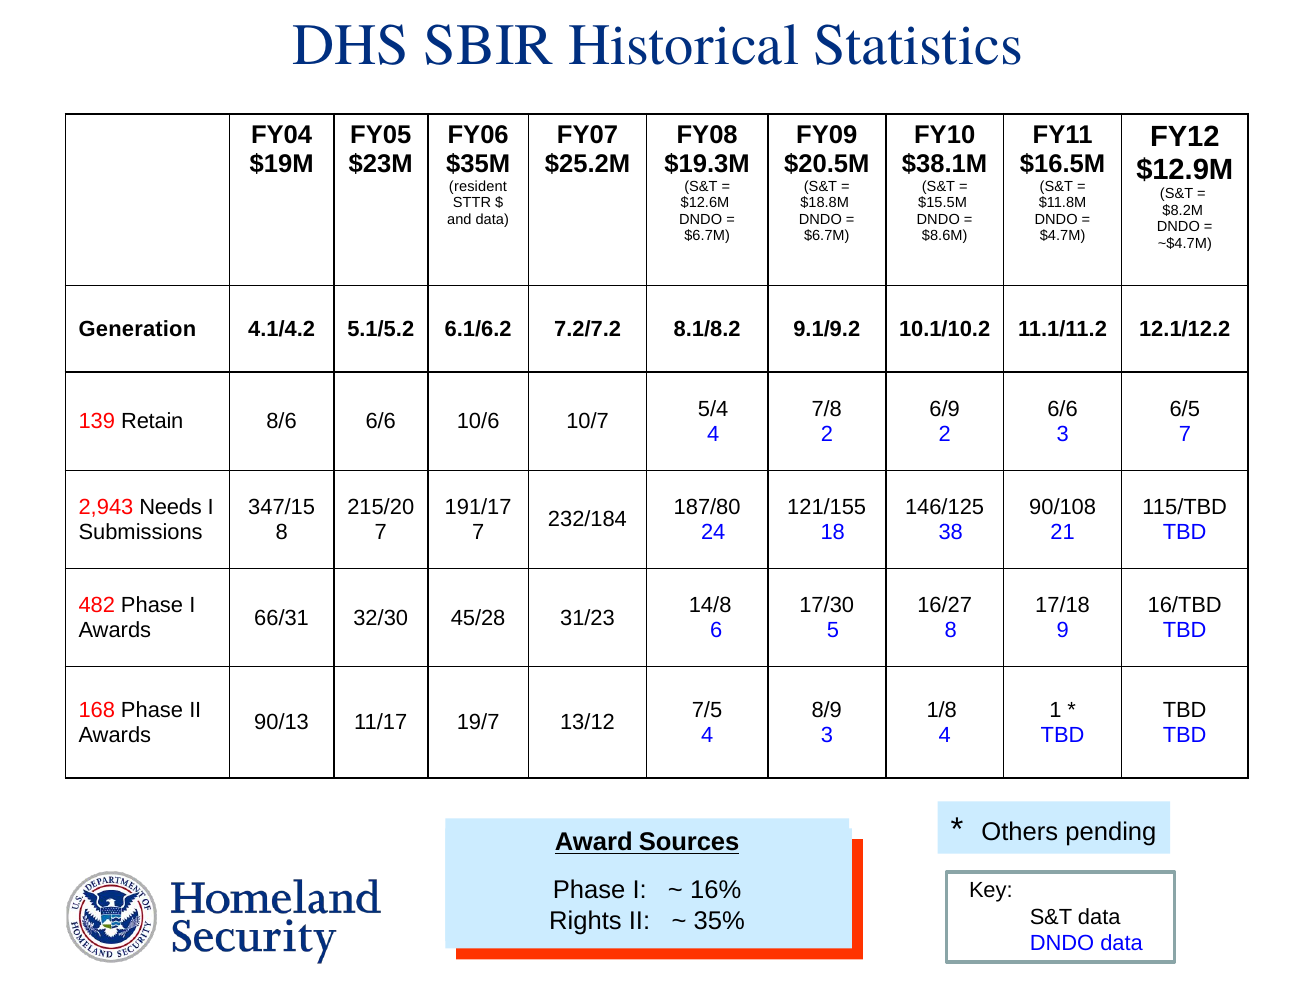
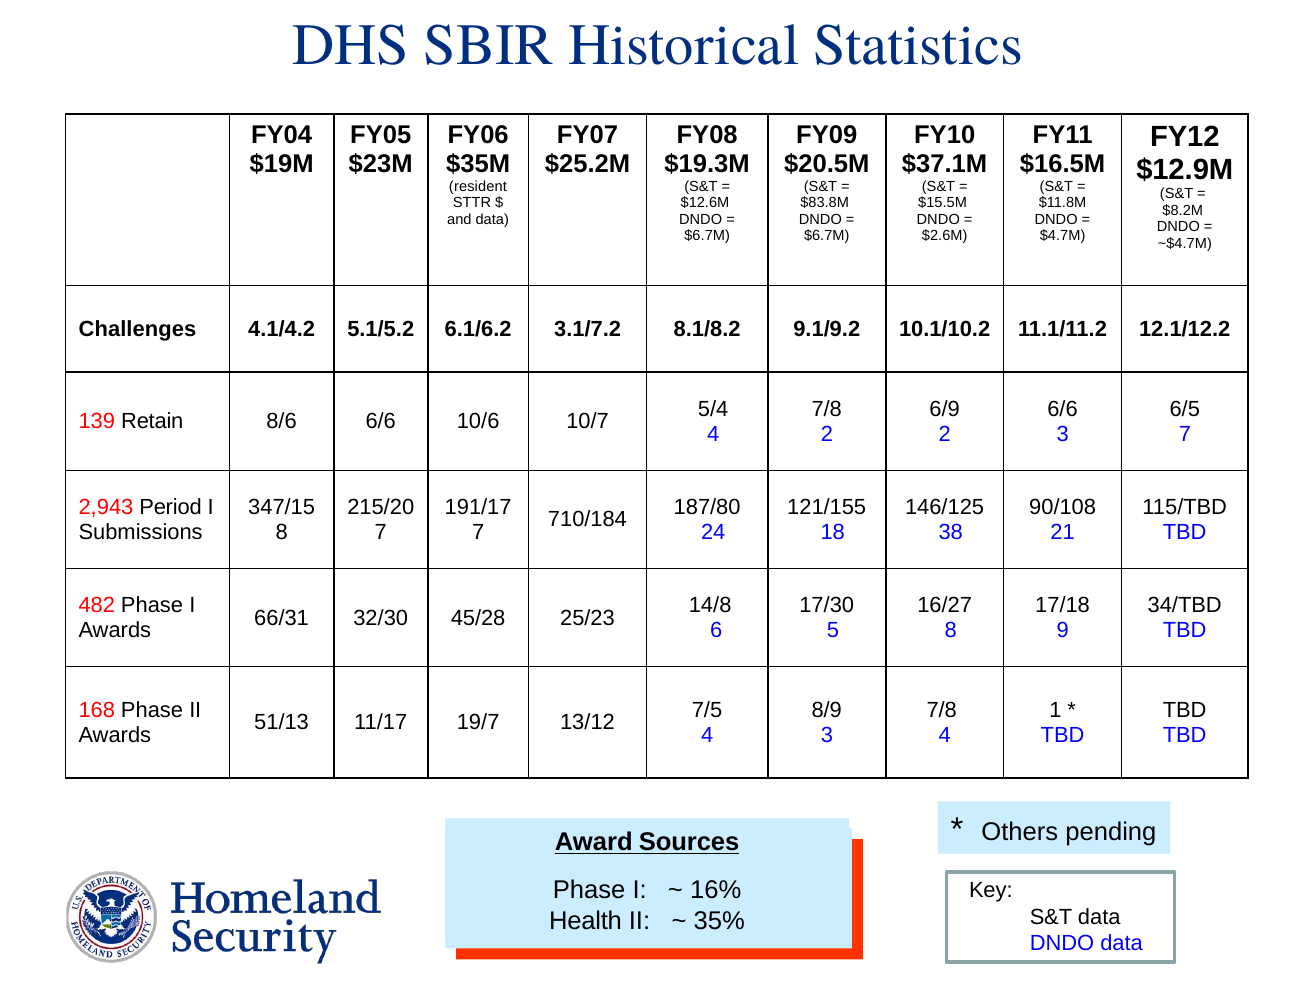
$38.1M: $38.1M -> $37.1M
$18.8M: $18.8M -> $83.8M
$8.6M: $8.6M -> $2.6M
Generation: Generation -> Challenges
7.2/7.2: 7.2/7.2 -> 3.1/7.2
Needs: Needs -> Period
232/184: 232/184 -> 710/184
16/TBD: 16/TBD -> 34/TBD
31/23: 31/23 -> 25/23
1/8 at (942, 710): 1/8 -> 7/8
90/13: 90/13 -> 51/13
Rights: Rights -> Health
